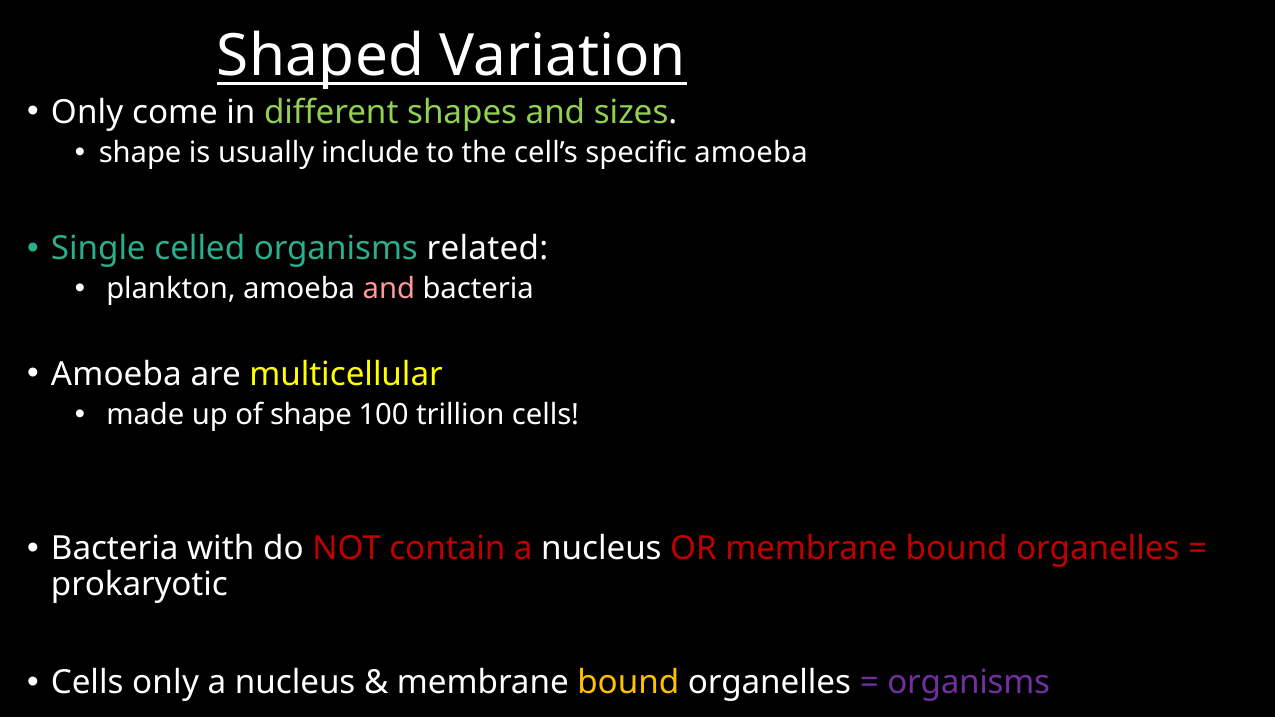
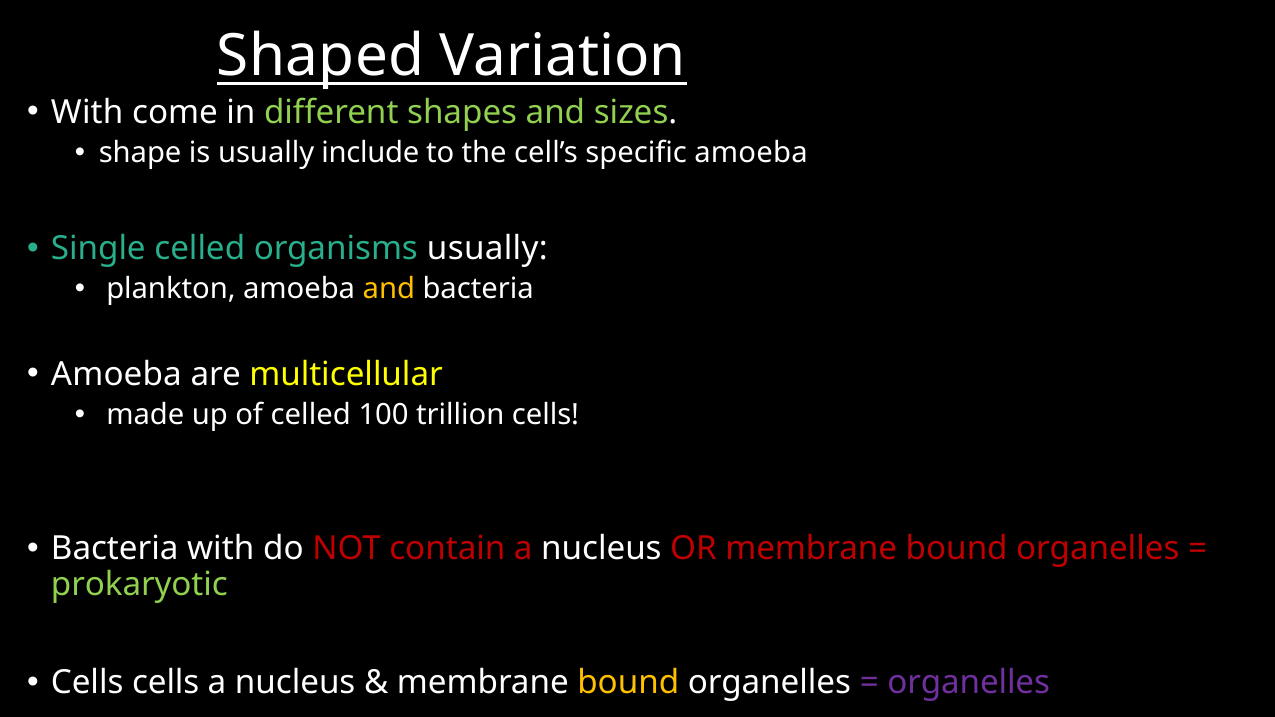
Only at (87, 112): Only -> With
organisms related: related -> usually
and at (389, 289) colour: pink -> yellow
of shape: shape -> celled
prokaryotic colour: white -> light green
Cells only: only -> cells
organisms at (969, 683): organisms -> organelles
